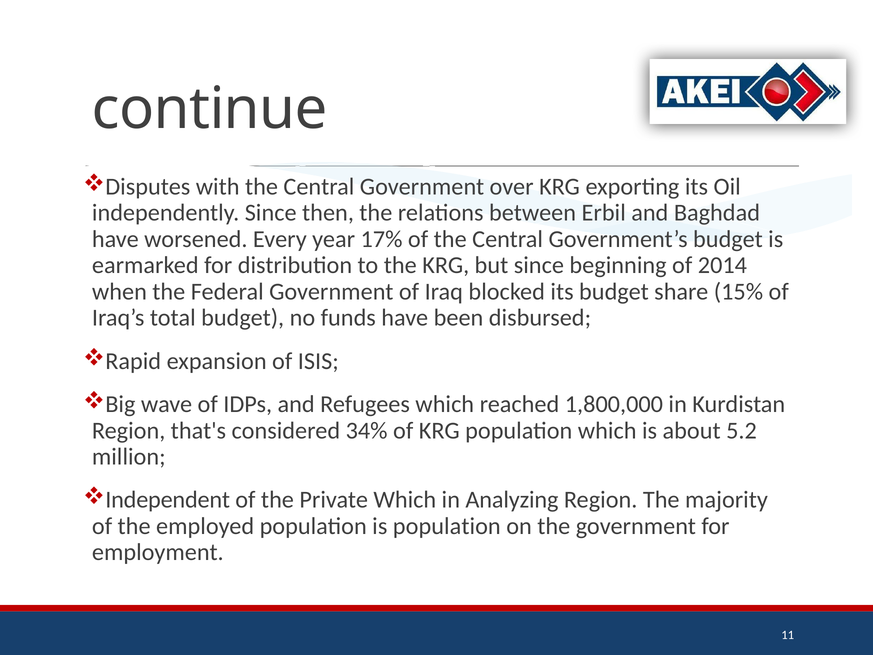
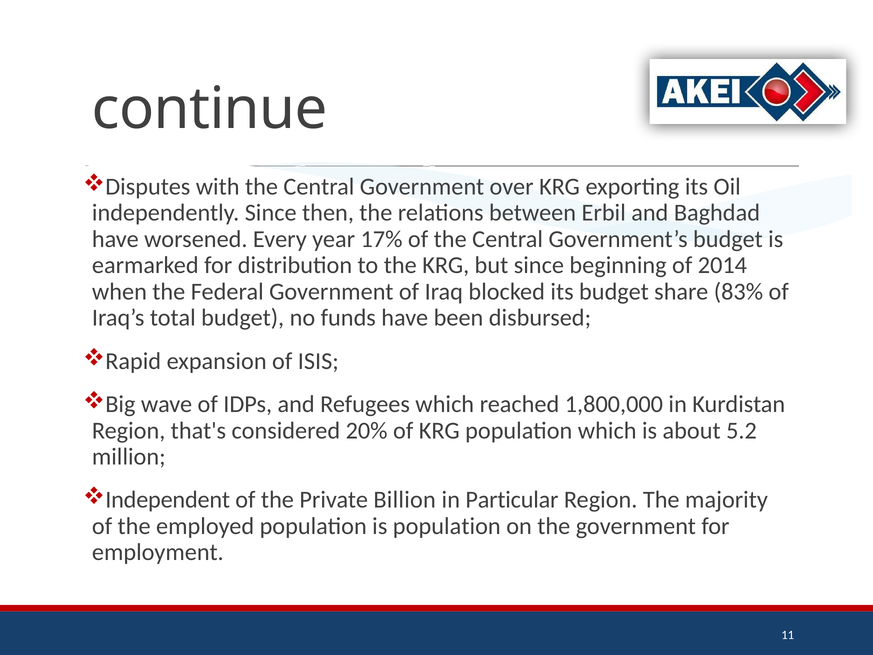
15%: 15% -> 83%
34%: 34% -> 20%
Private Which: Which -> Billion
Analyzing: Analyzing -> Particular
